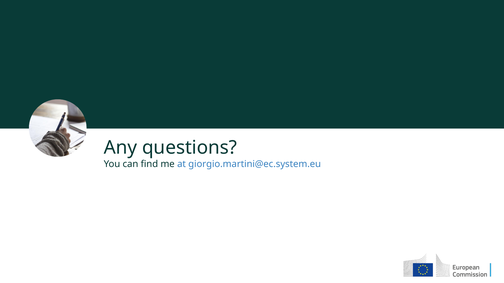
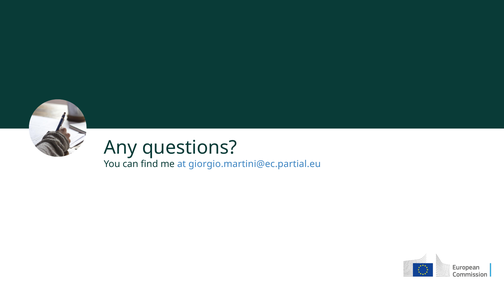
giorgio.martini@ec.system.eu: giorgio.martini@ec.system.eu -> giorgio.martini@ec.partial.eu
